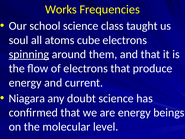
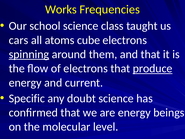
soul: soul -> cars
produce underline: none -> present
Niagara: Niagara -> Specific
